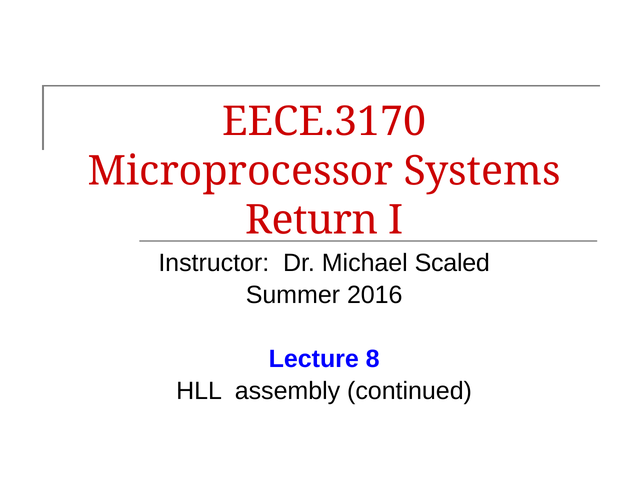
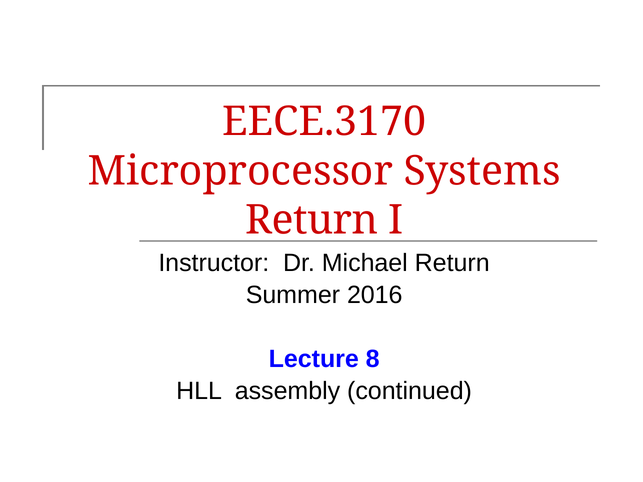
Michael Scaled: Scaled -> Return
